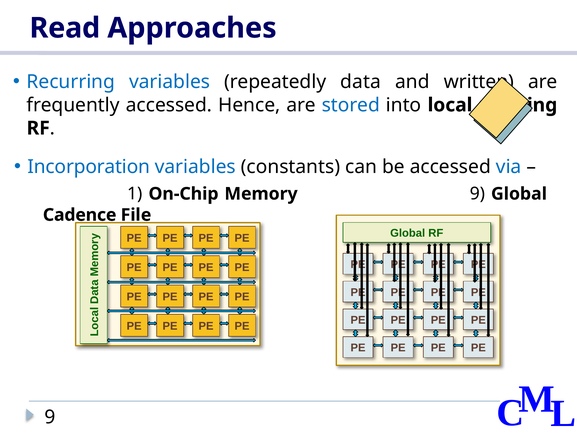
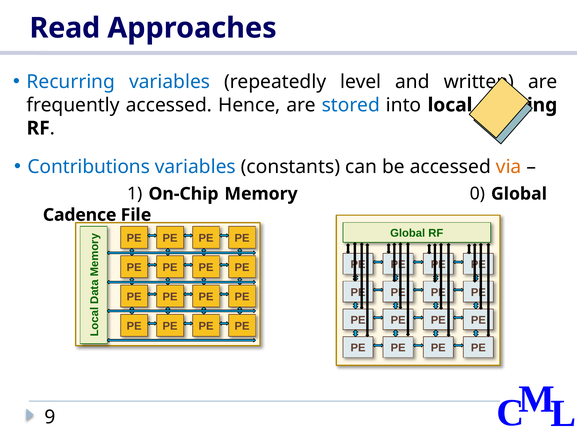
data: data -> level
Incorporation: Incorporation -> Contributions
via colour: blue -> orange
Memory 9: 9 -> 0
